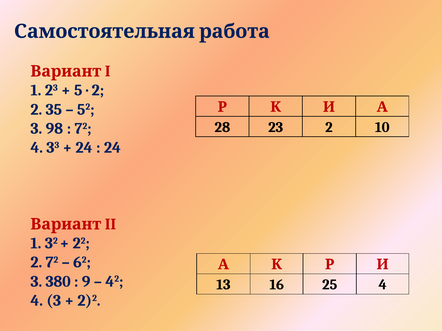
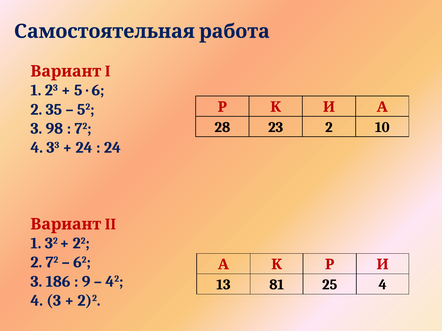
2 at (98, 91): 2 -> 6
380: 380 -> 186
16: 16 -> 81
